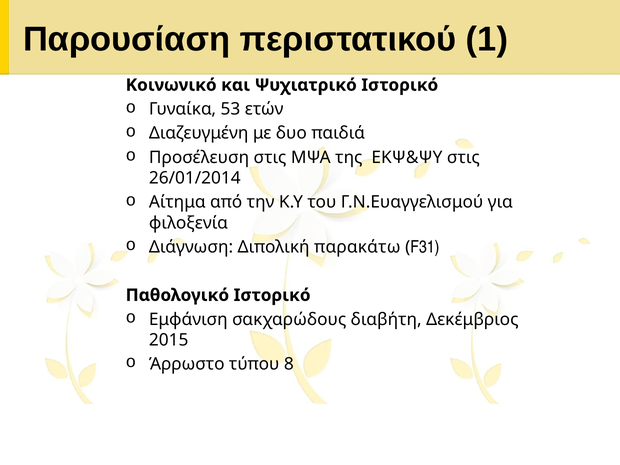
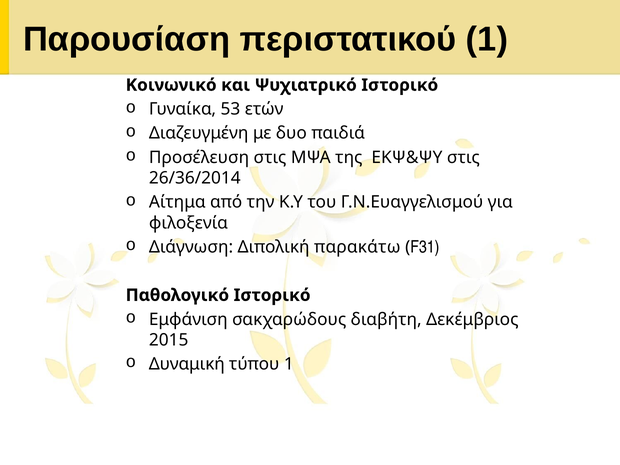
26/01/2014: 26/01/2014 -> 26/36/2014
Άρρωστο: Άρρωστο -> Δυναμική
τύπου 8: 8 -> 1
